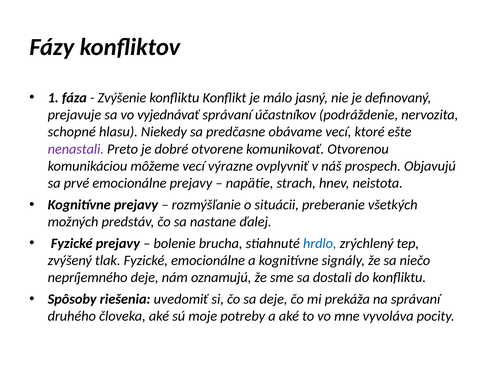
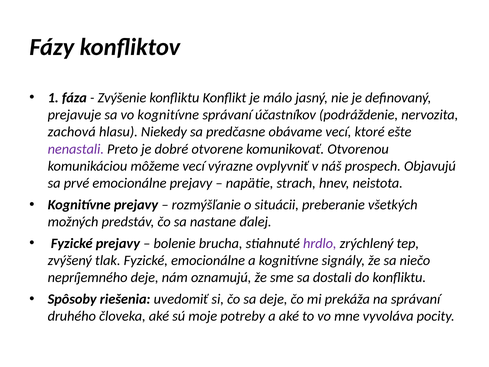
vo vyjednávať: vyjednávať -> kognitívne
schopné: schopné -> zachová
hrdlo colour: blue -> purple
